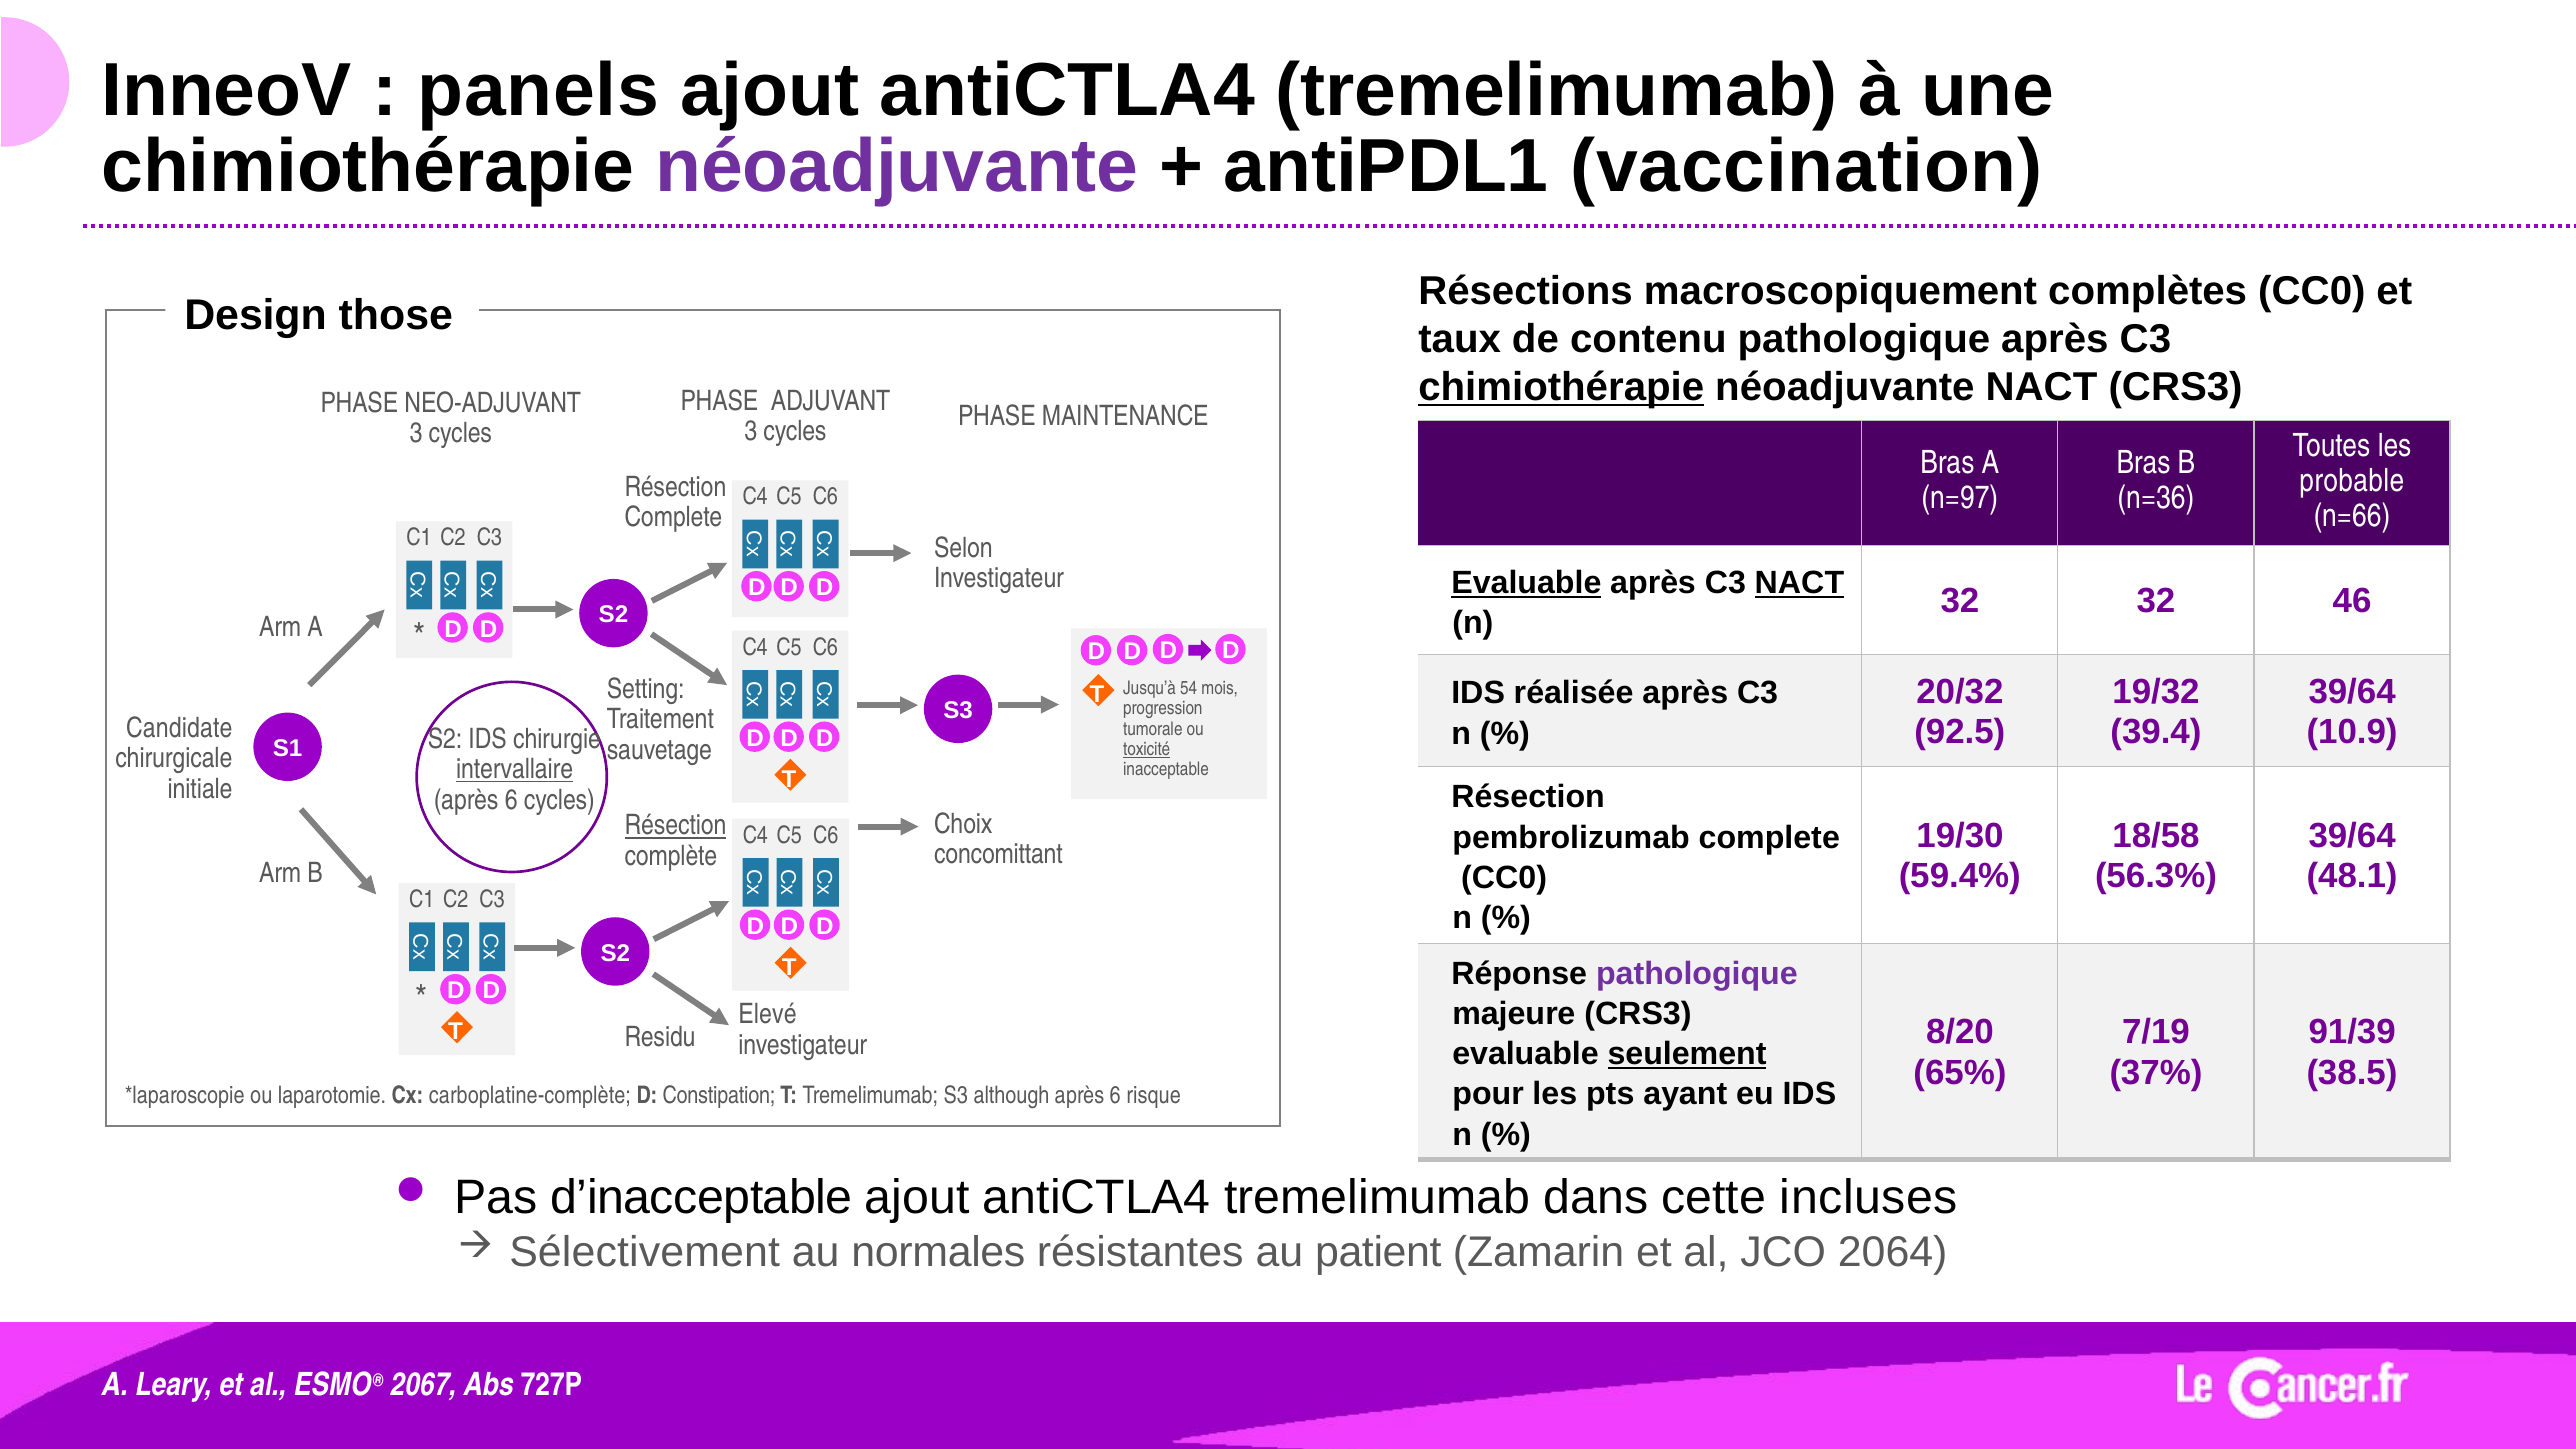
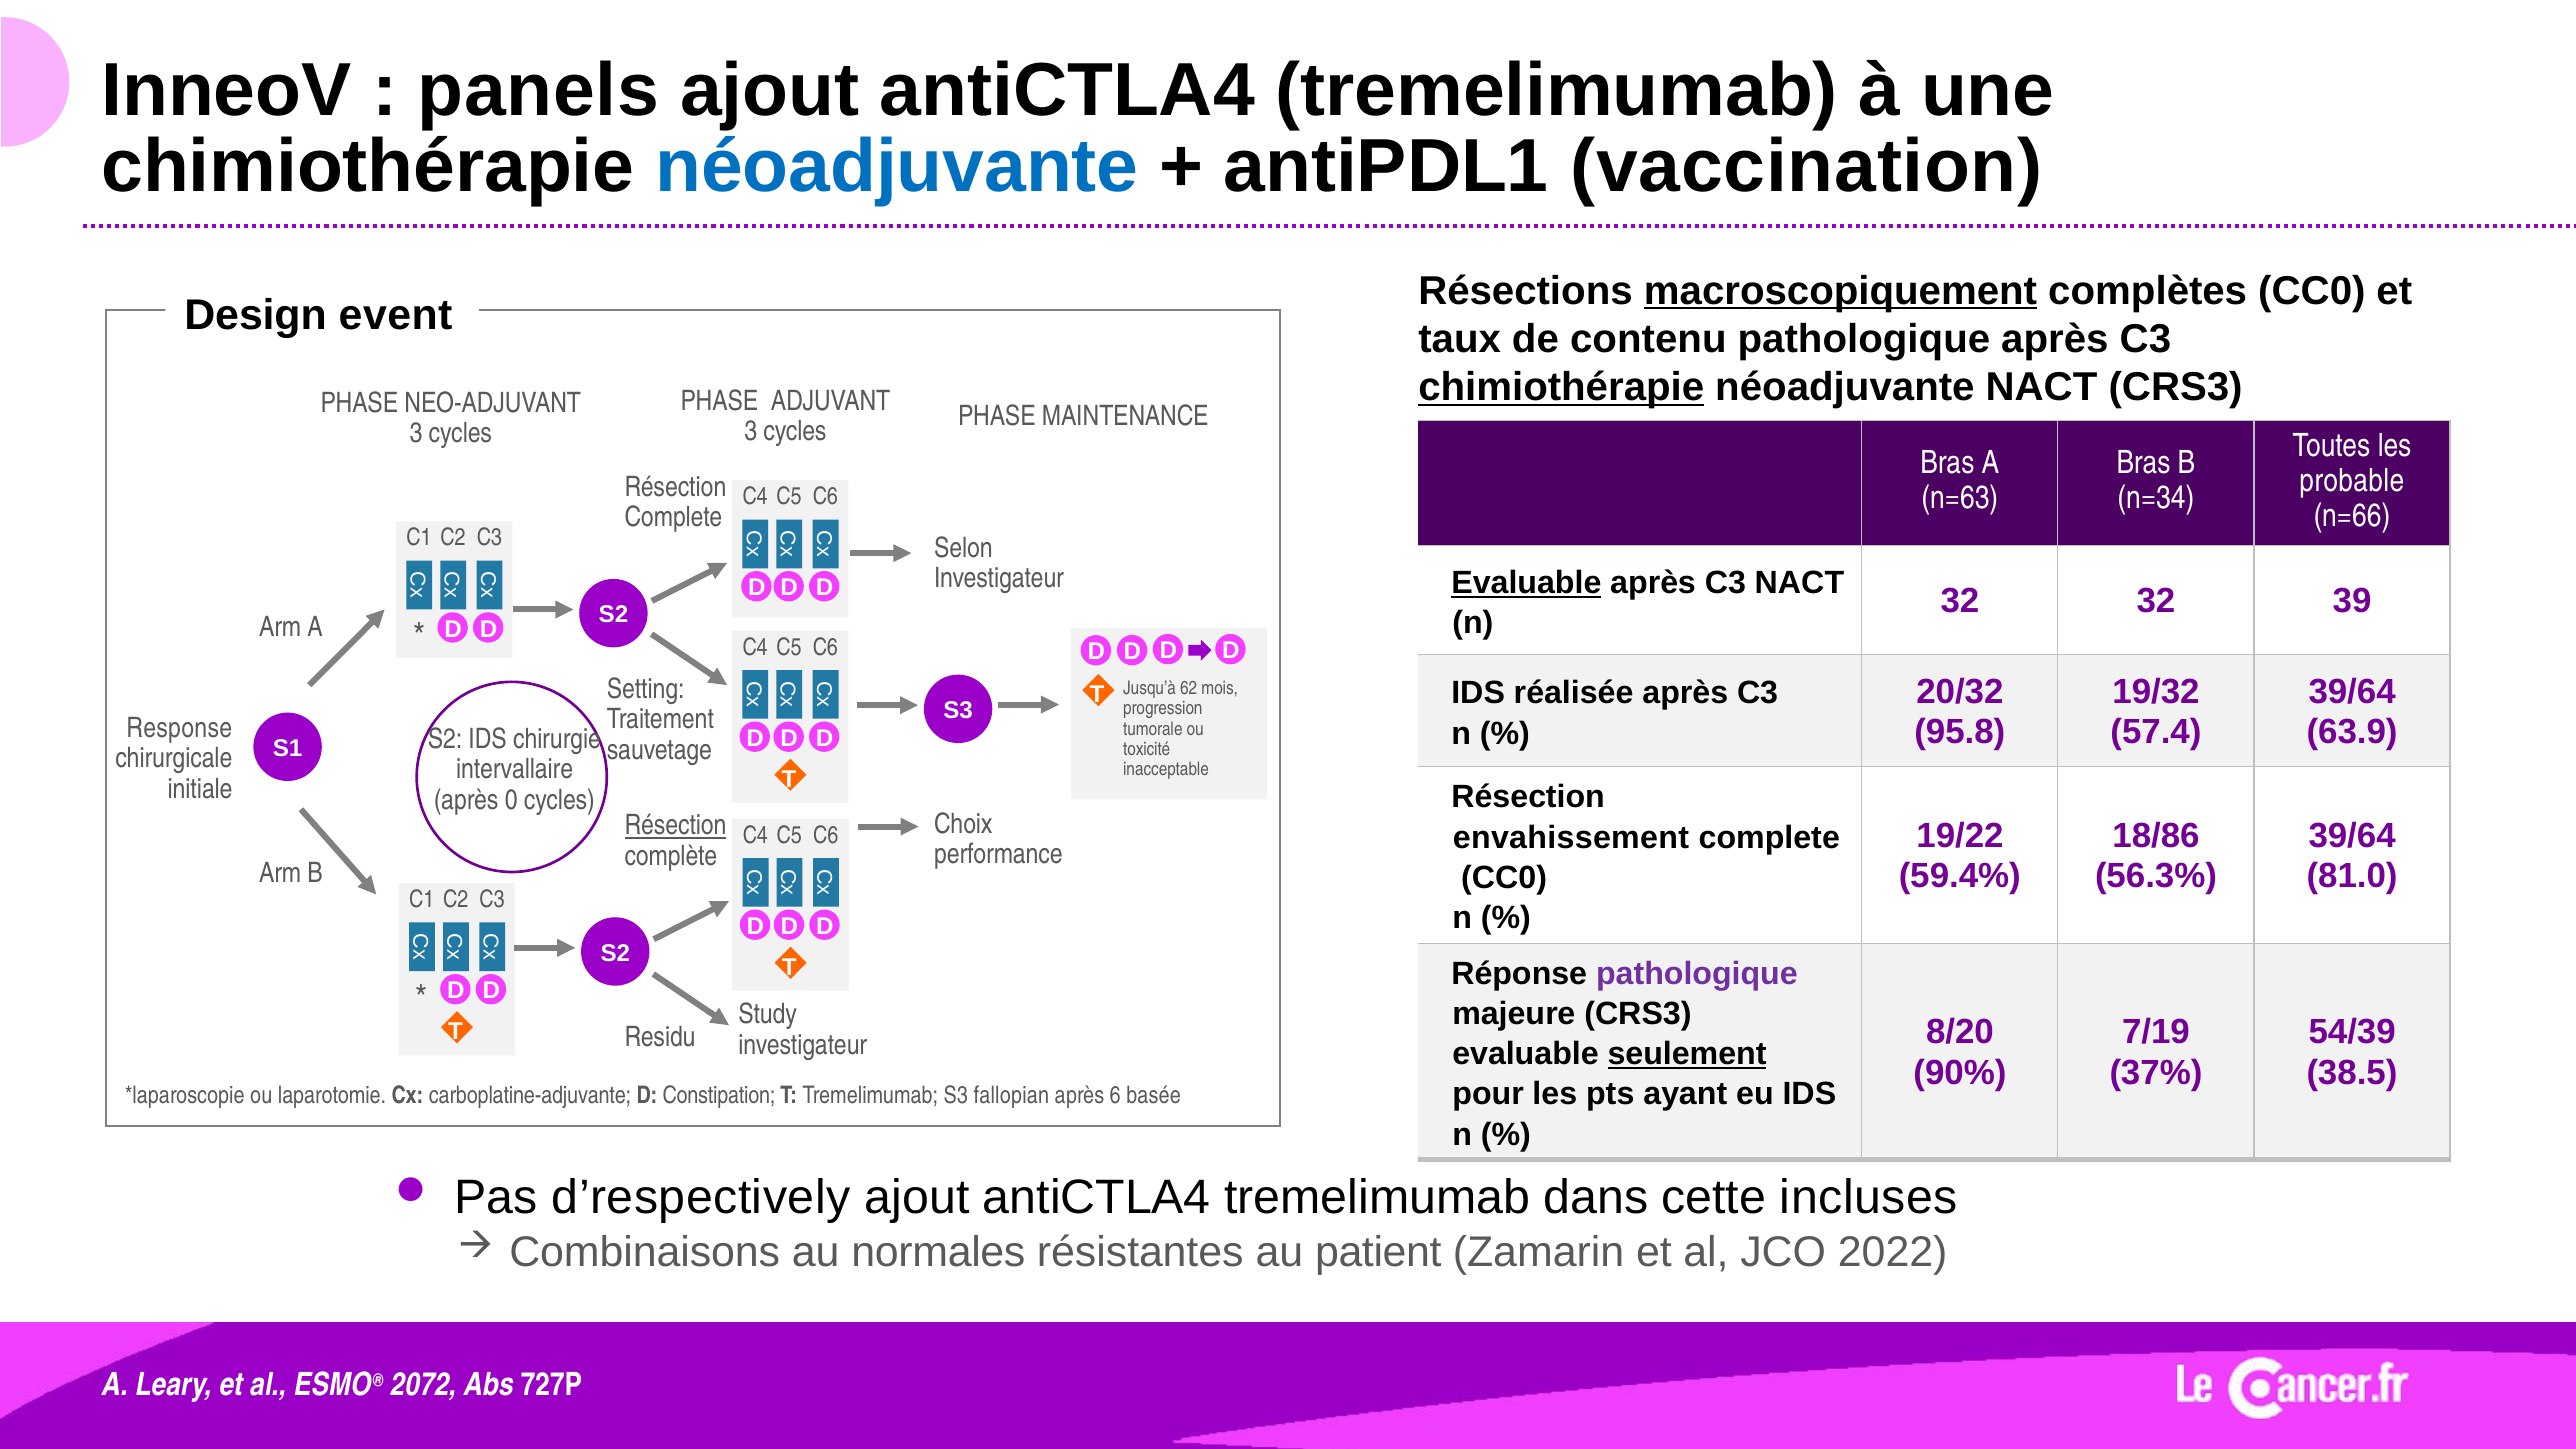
néoadjuvante at (897, 167) colour: purple -> blue
macroscopiquement underline: none -> present
those: those -> event
n=97: n=97 -> n=63
n=36: n=36 -> n=34
NACT at (1799, 583) underline: present -> none
46: 46 -> 39
54: 54 -> 62
92.5: 92.5 -> 95.8
39.4: 39.4 -> 57.4
10.9: 10.9 -> 63.9
Candidate: Candidate -> Response
toxicité underline: present -> none
intervallaire underline: present -> none
6 at (511, 800): 6 -> 0
19/30: 19/30 -> 19/22
18/58: 18/58 -> 18/86
pembrolizumab: pembrolizumab -> envahissement
concomittant: concomittant -> performance
48.1: 48.1 -> 81.0
Elevé: Elevé -> Study
91/39: 91/39 -> 54/39
65%: 65% -> 90%
carboplatine-complète: carboplatine-complète -> carboplatine-adjuvante
although: although -> fallopian
risque: risque -> basée
d’inacceptable: d’inacceptable -> d’respectively
Sélectivement: Sélectivement -> Combinaisons
2064: 2064 -> 2022
2067: 2067 -> 2072
